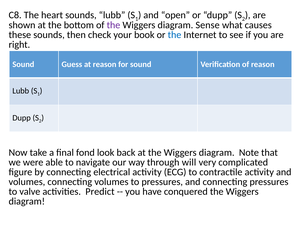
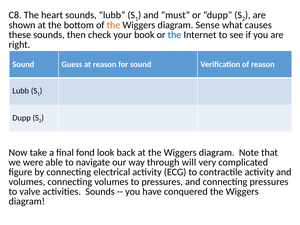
open: open -> must
the at (113, 25) colour: purple -> orange
activities Predict: Predict -> Sounds
